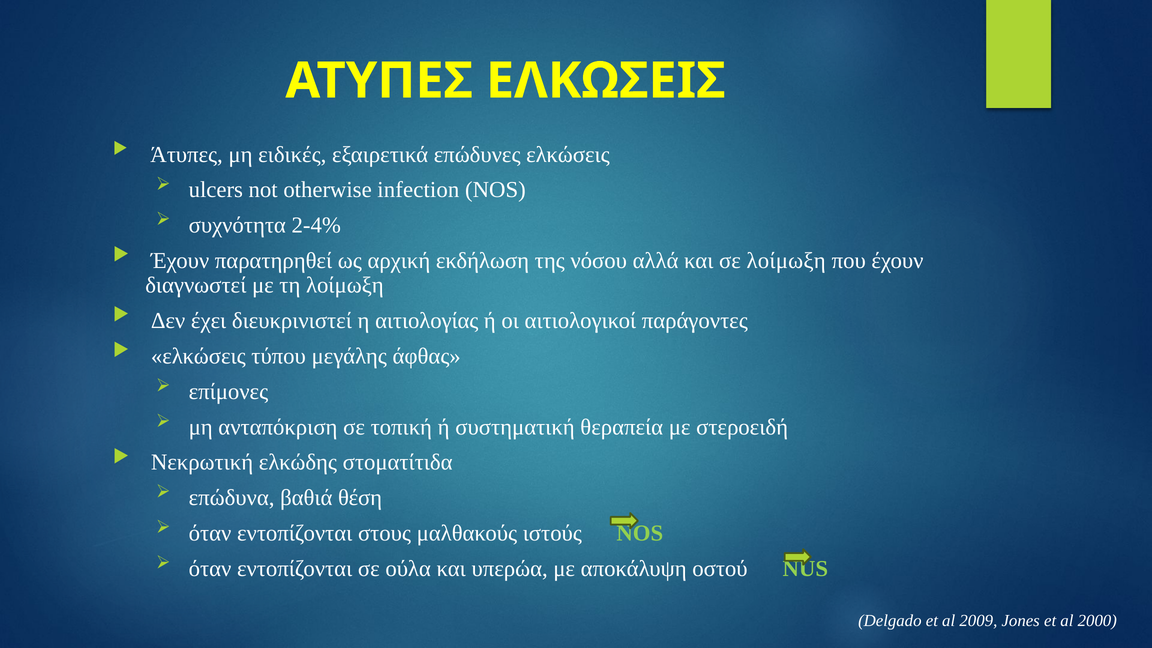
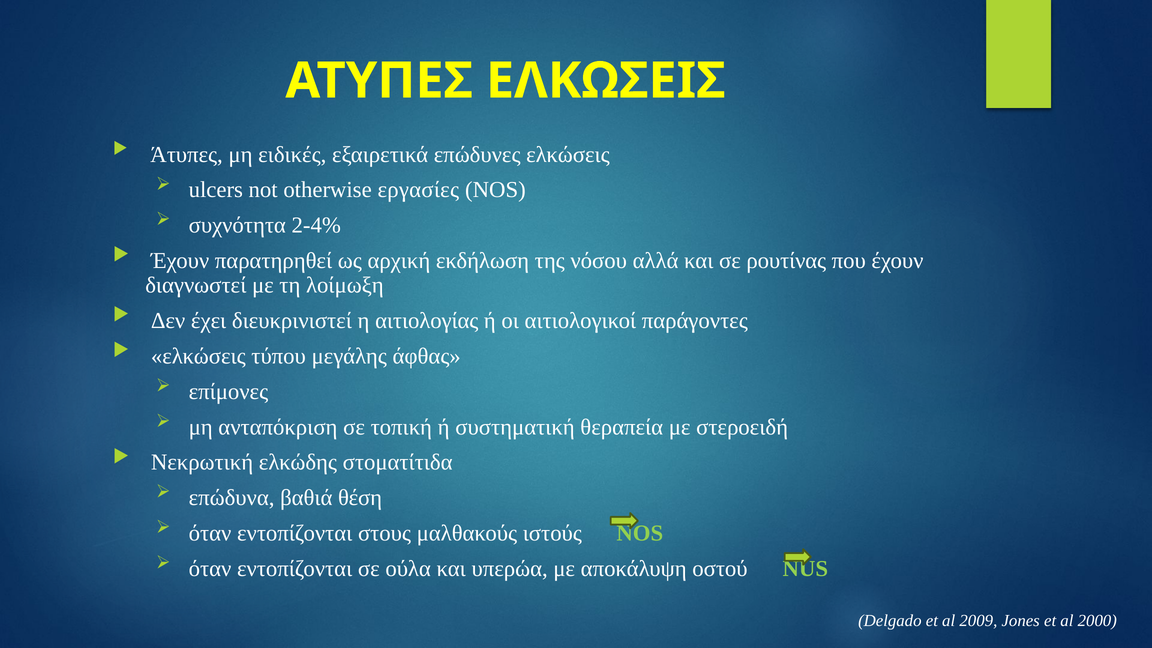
infection: infection -> εργασίες
σε λοίμωξη: λοίμωξη -> ρουτίνας
